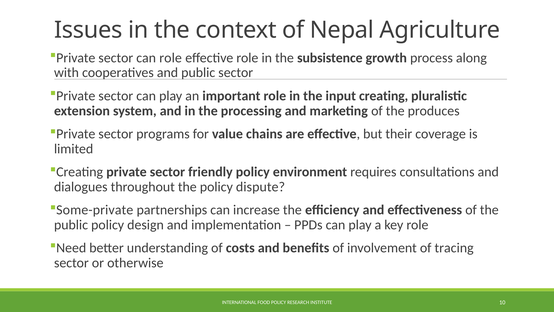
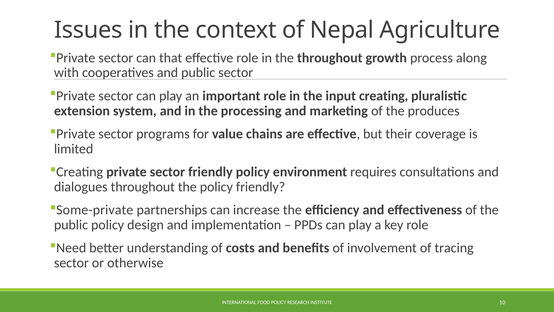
can role: role -> that
the subsistence: subsistence -> throughout
policy dispute: dispute -> friendly
